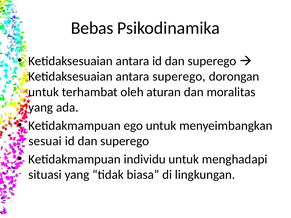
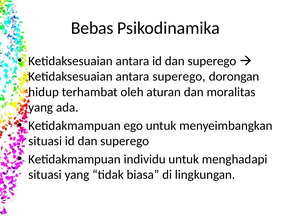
untuk at (44, 92): untuk -> hidup
sesuai at (45, 141): sesuai -> situasi
